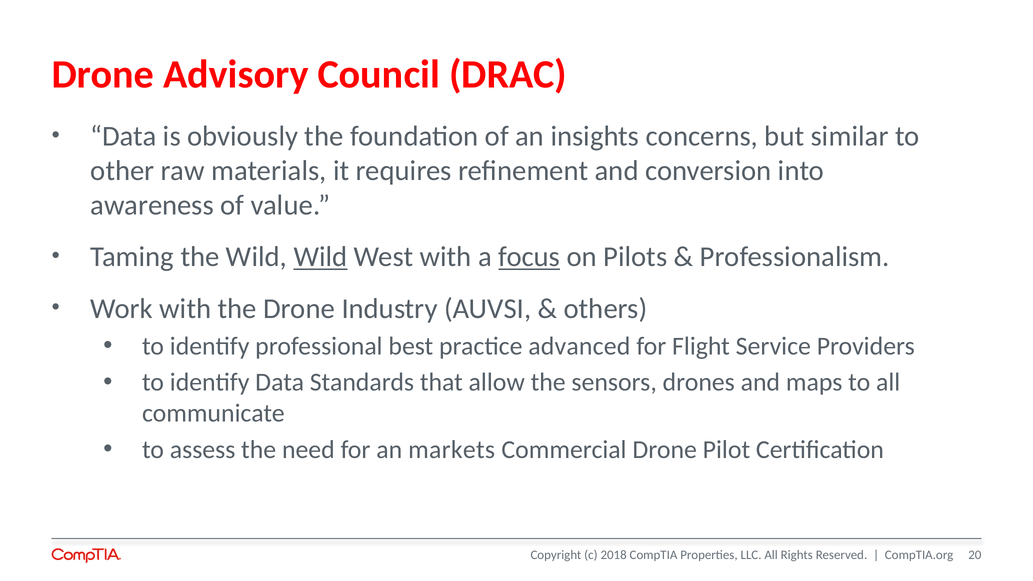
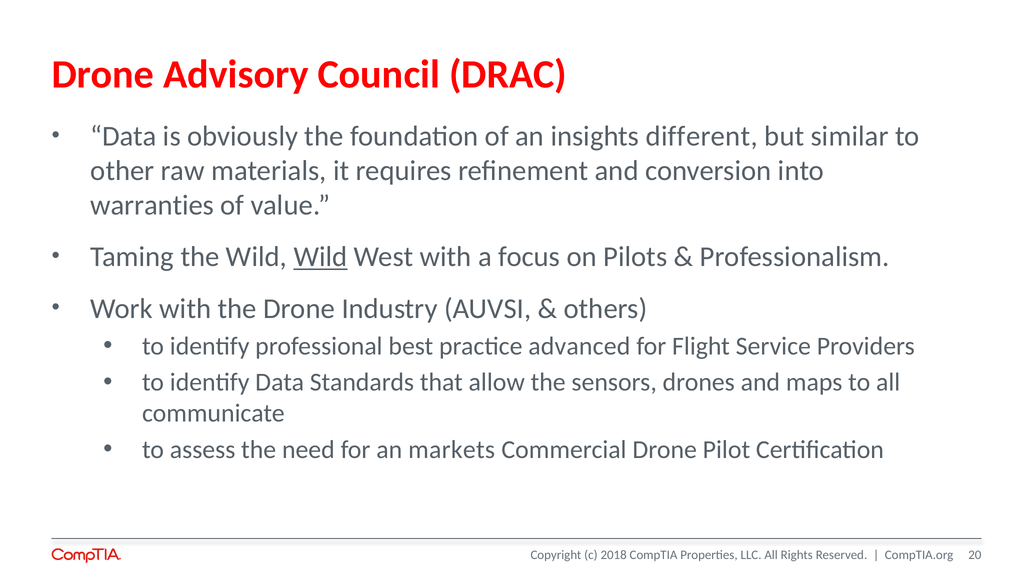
concerns: concerns -> different
awareness: awareness -> warranties
focus underline: present -> none
